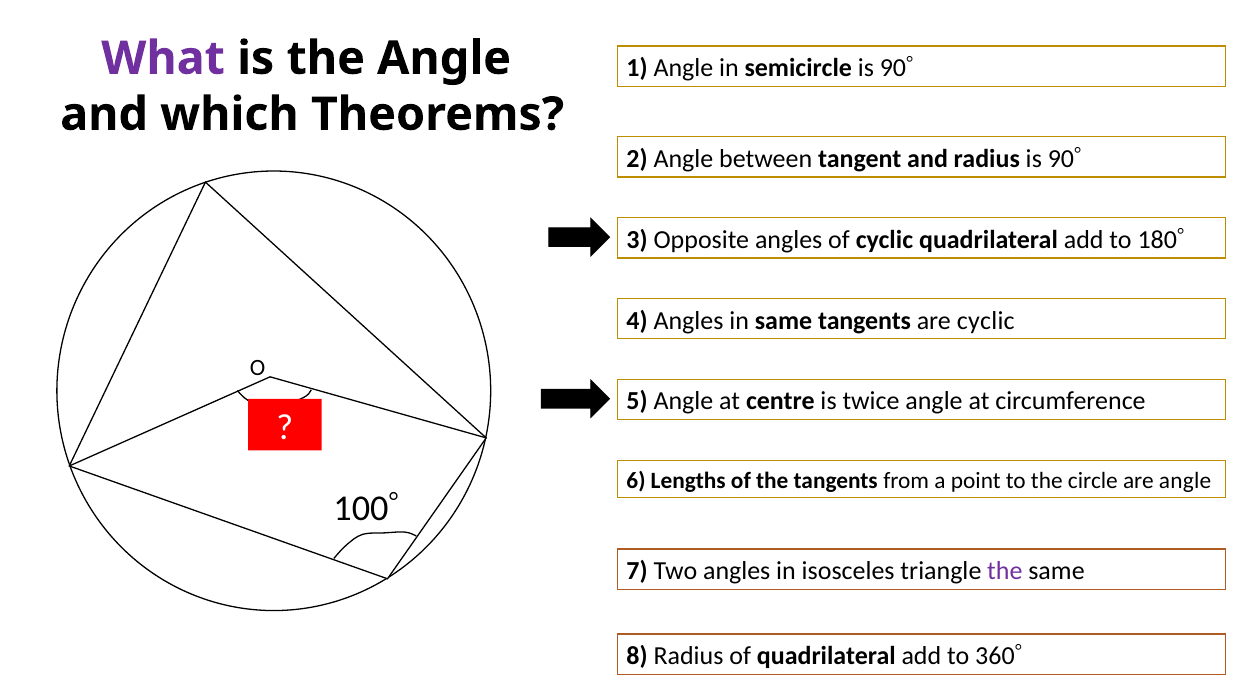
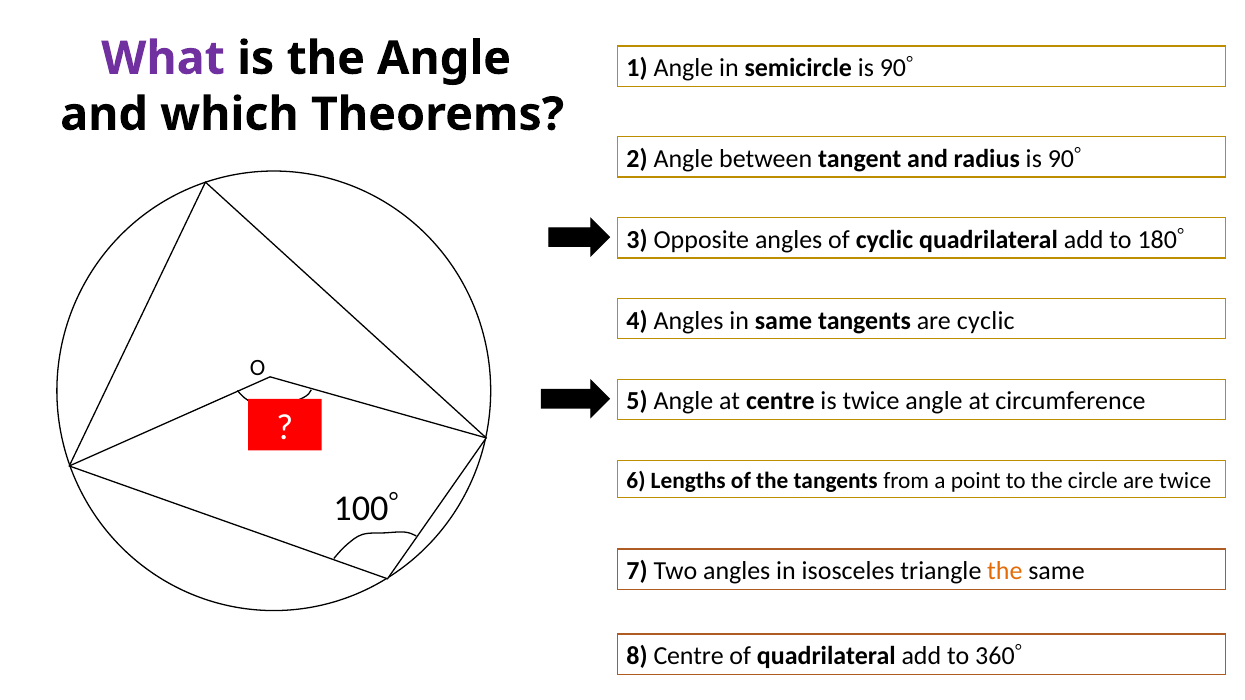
are angle: angle -> twice
the at (1005, 571) colour: purple -> orange
8 Radius: Radius -> Centre
